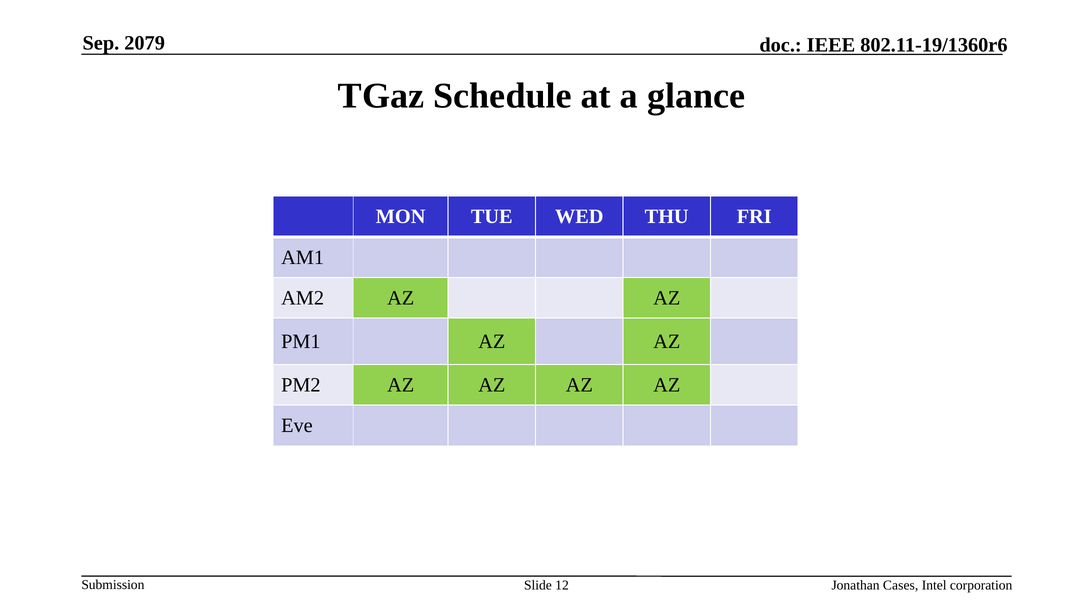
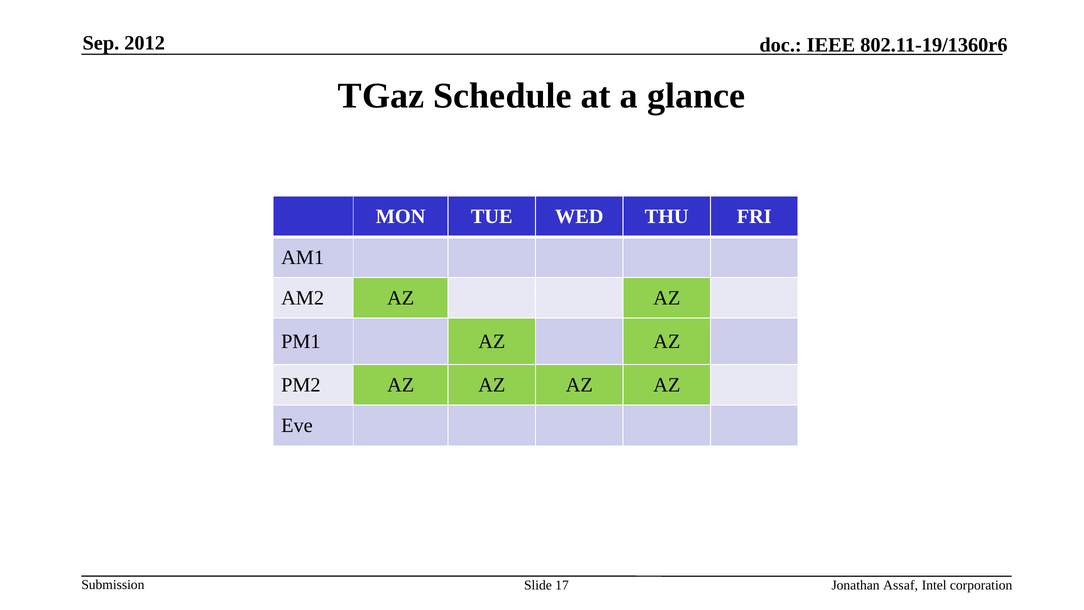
2079: 2079 -> 2012
12: 12 -> 17
Cases: Cases -> Assaf
